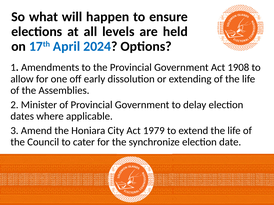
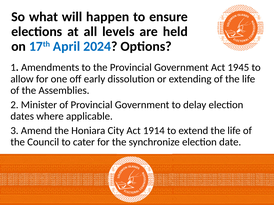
1908: 1908 -> 1945
1979: 1979 -> 1914
